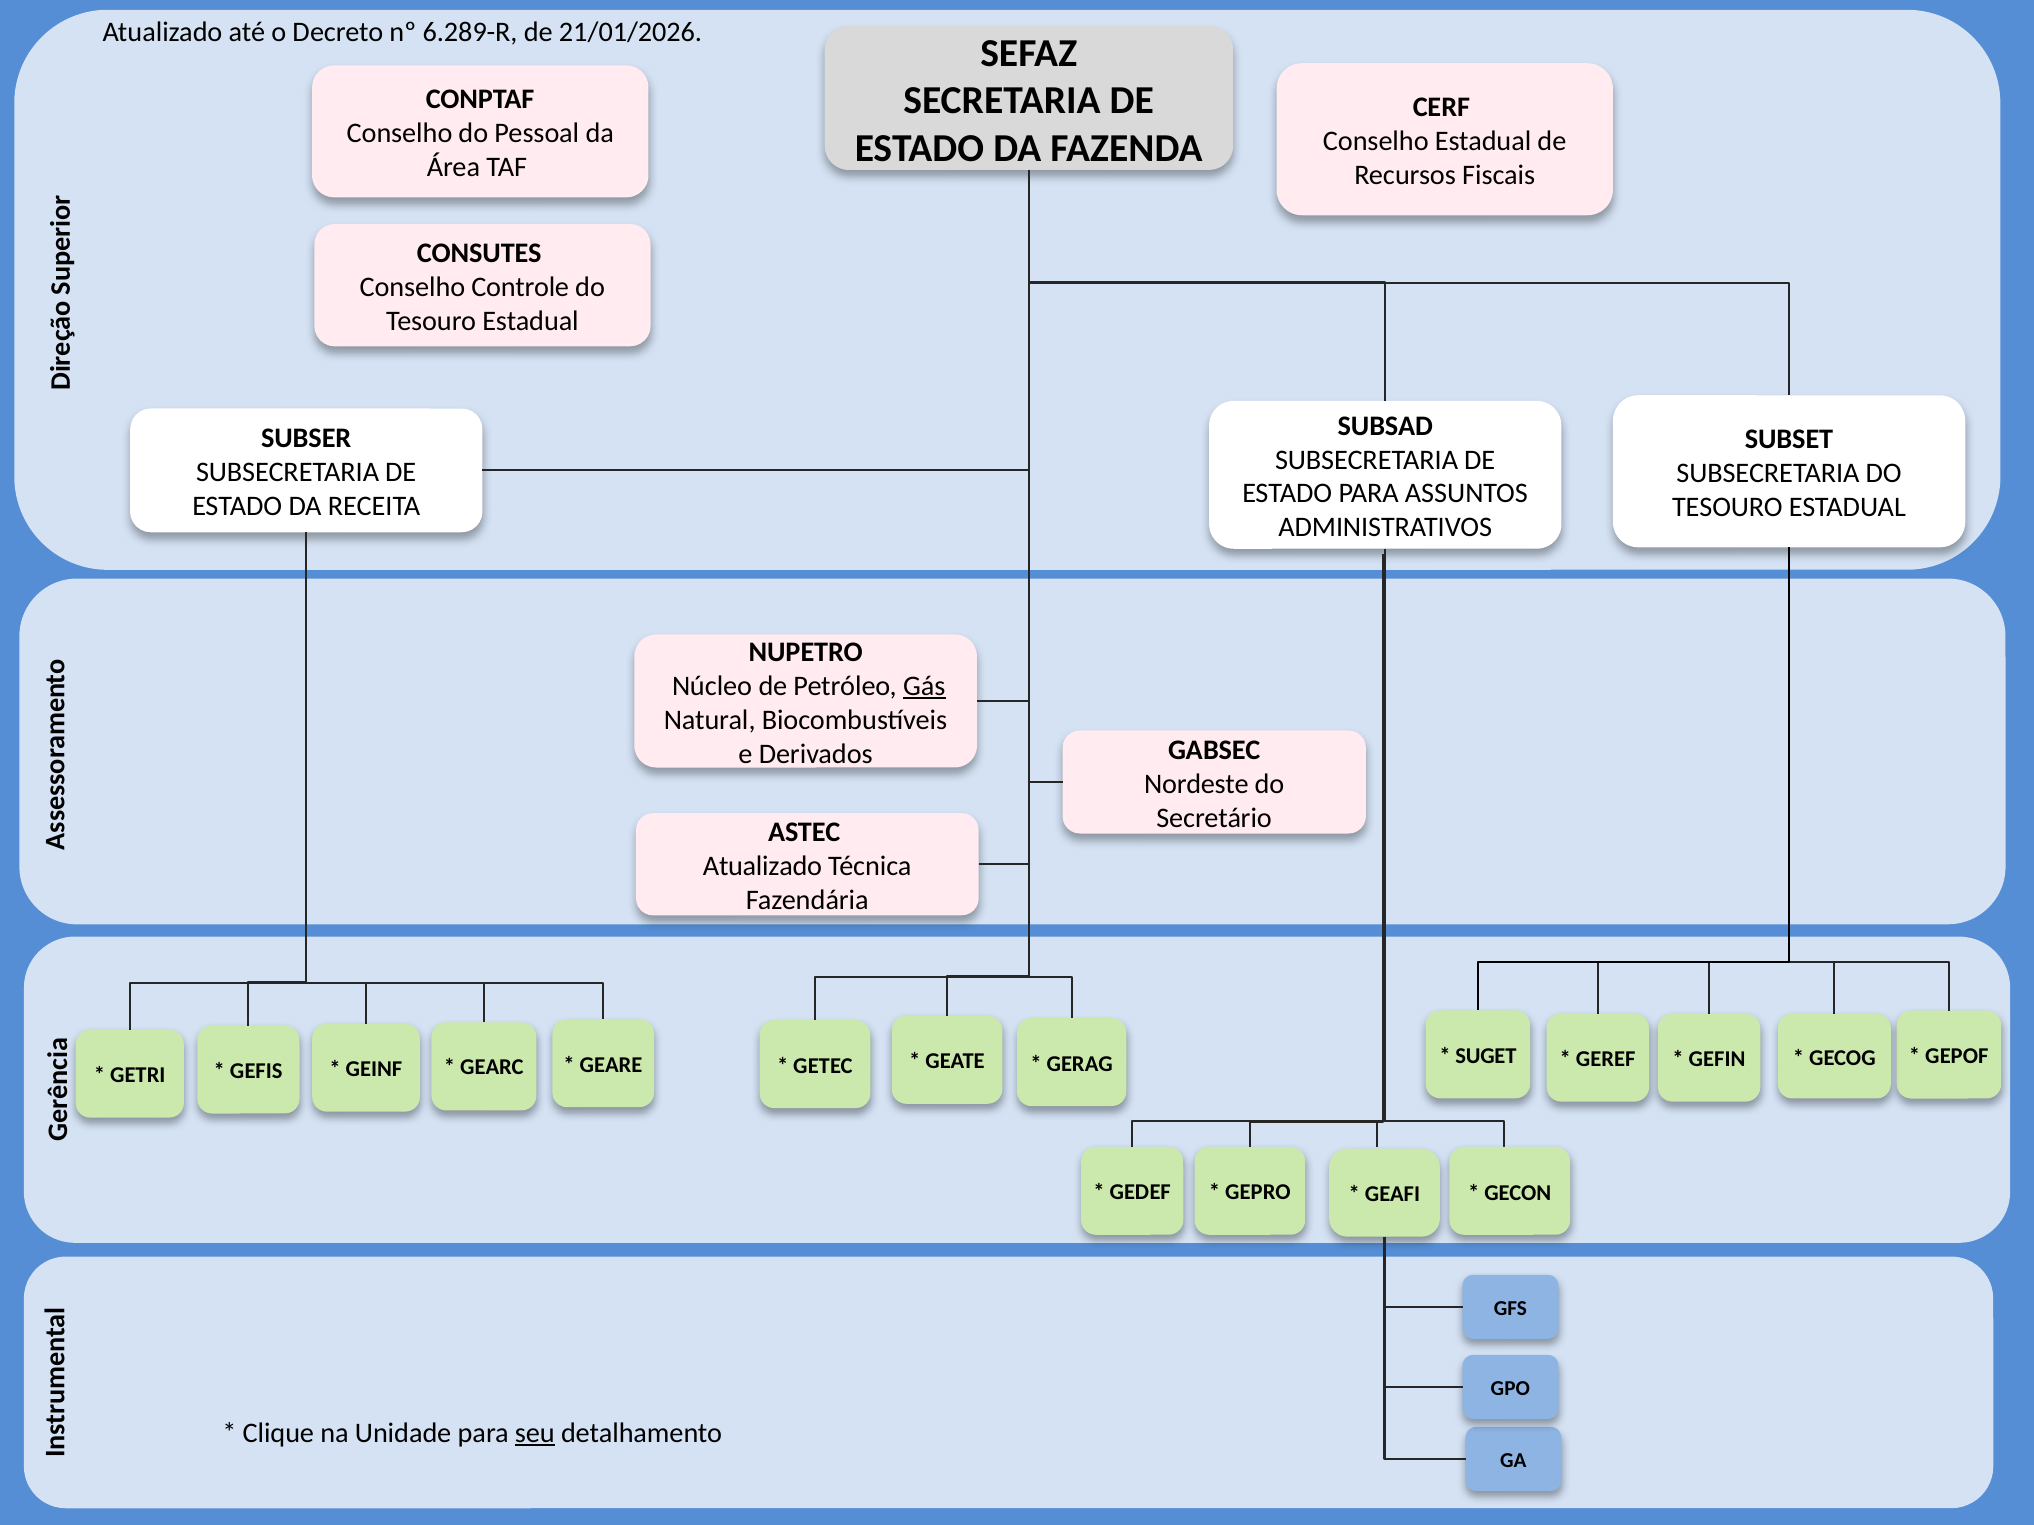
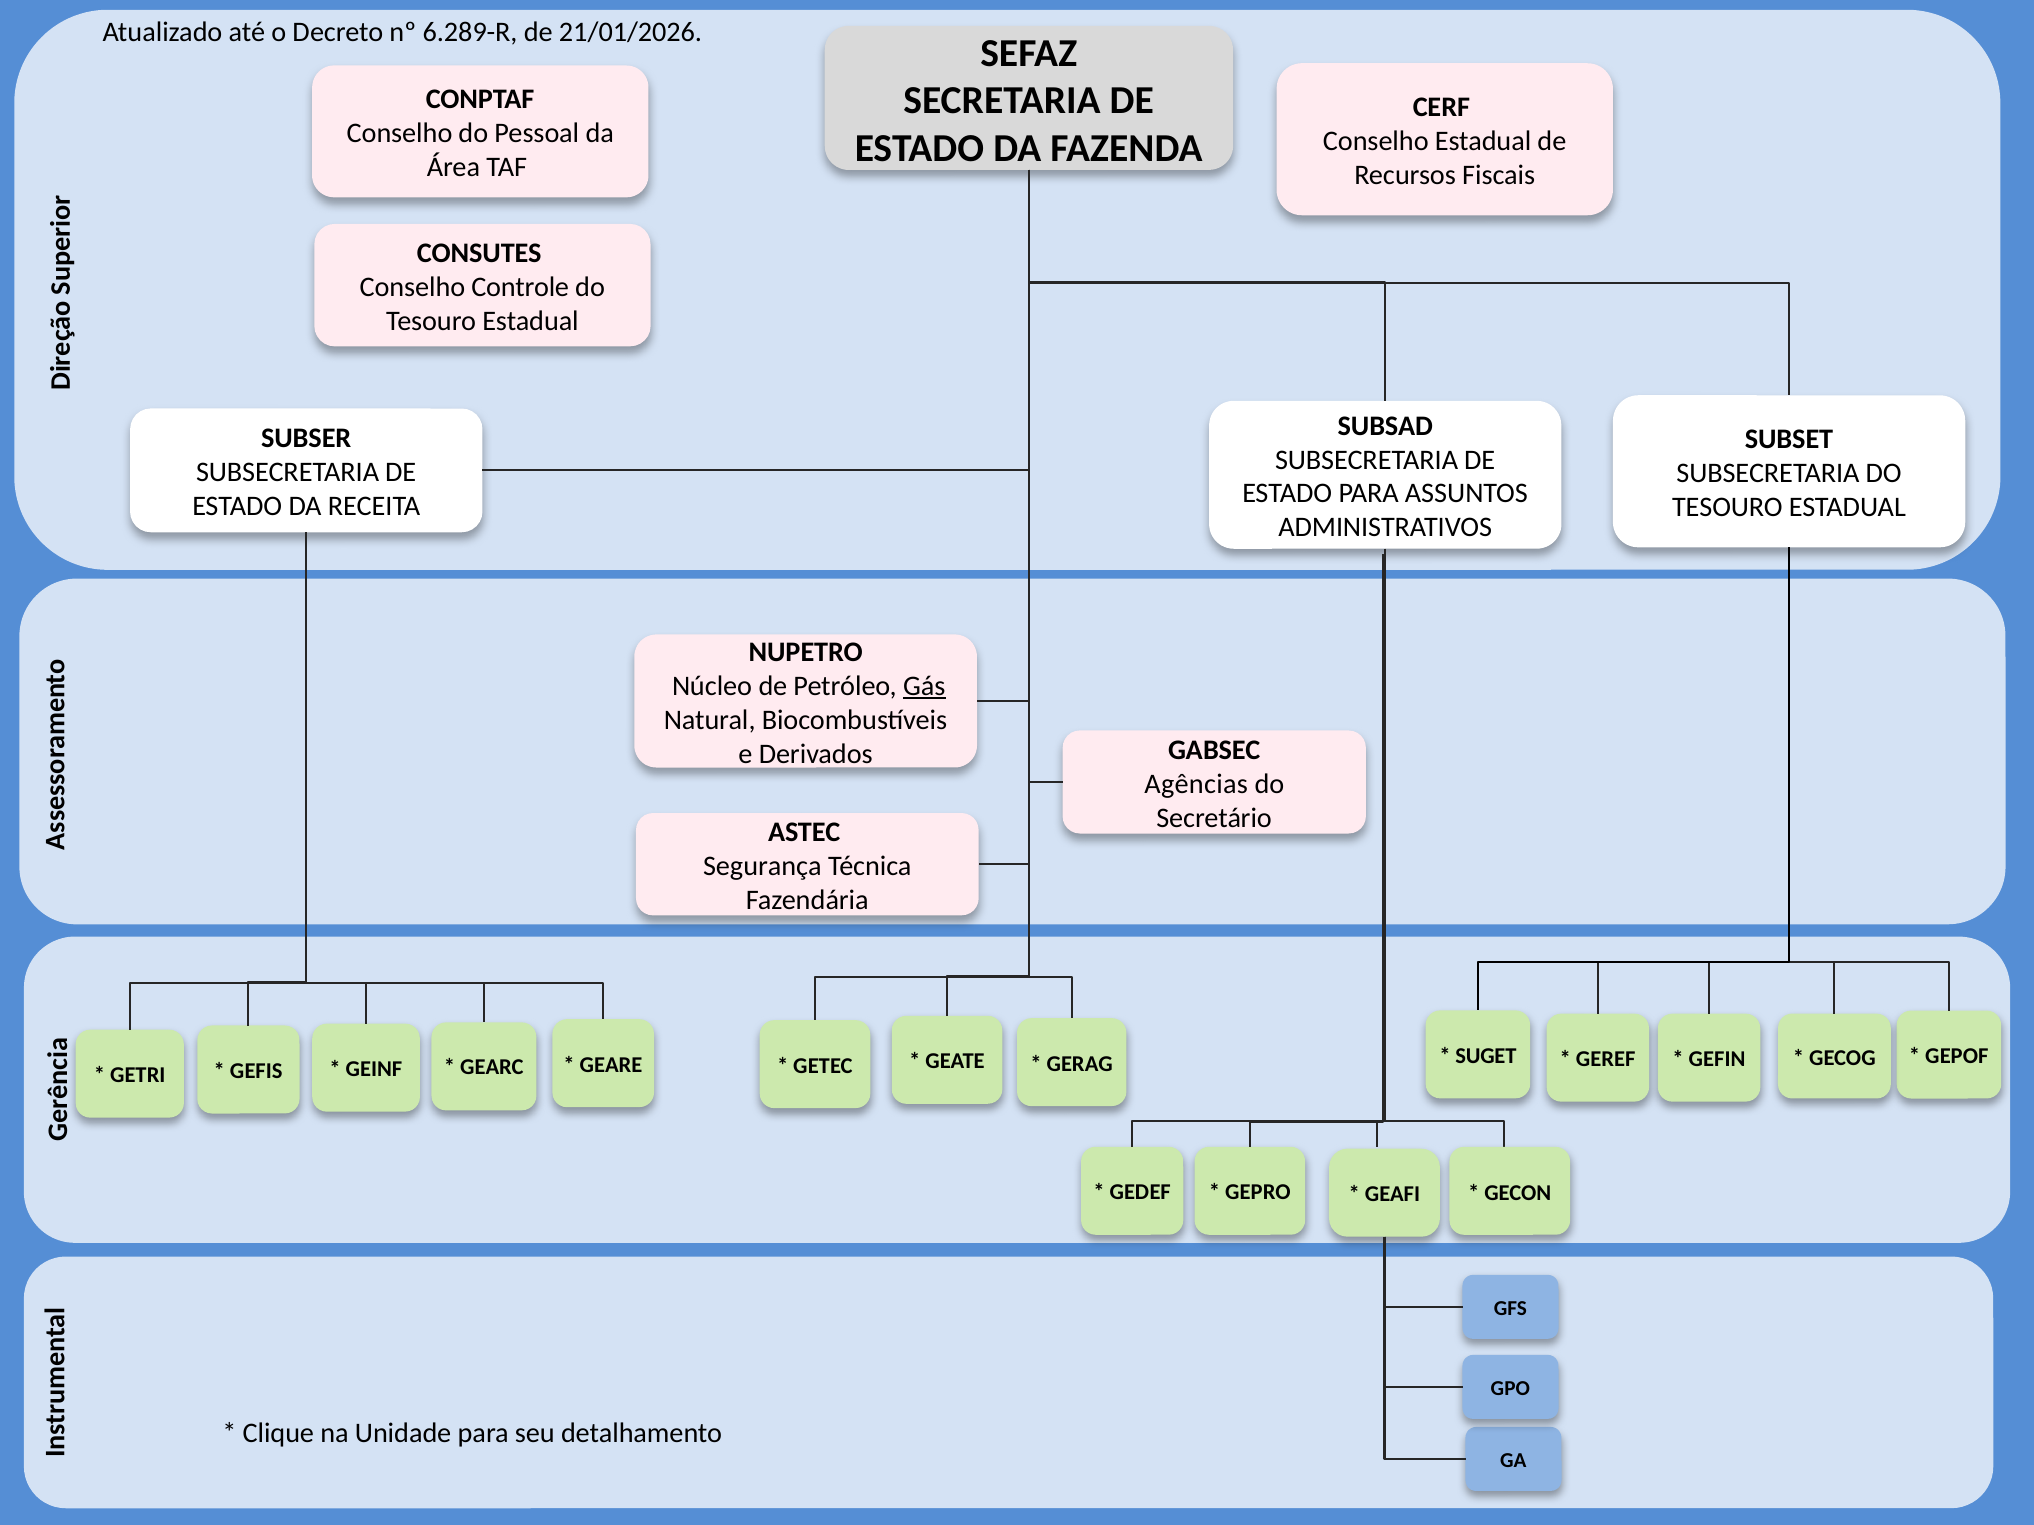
Nordeste: Nordeste -> Agências
Atualizado at (762, 866): Atualizado -> Segurança
seu underline: present -> none
